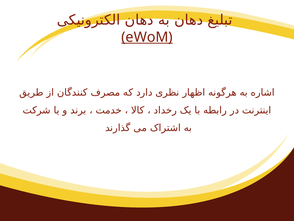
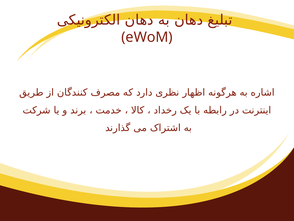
eWoM underline: present -> none
